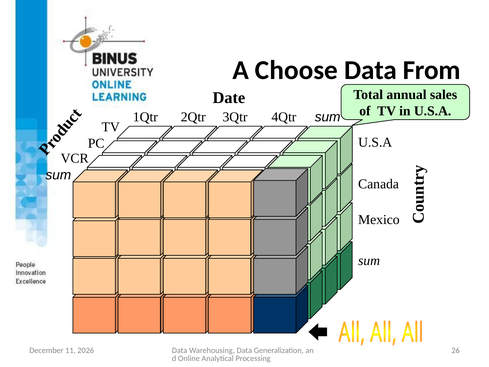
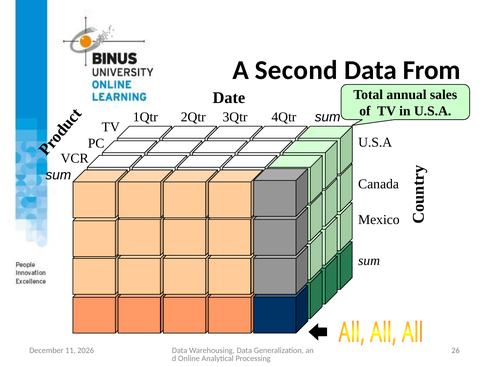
Choose: Choose -> Second
